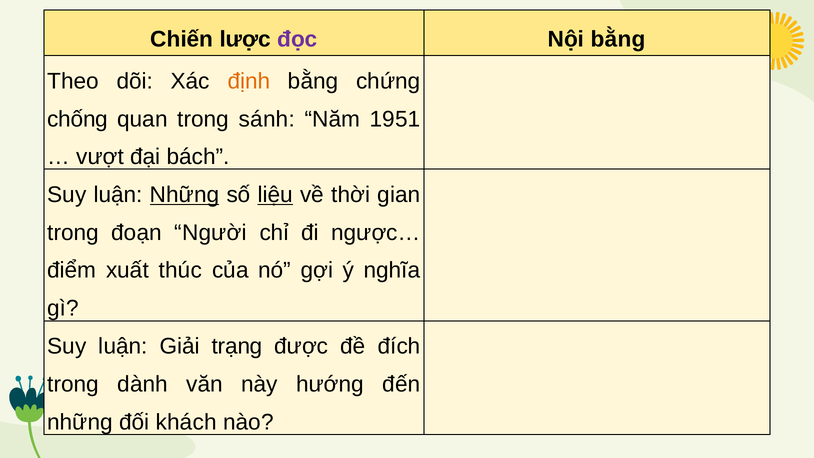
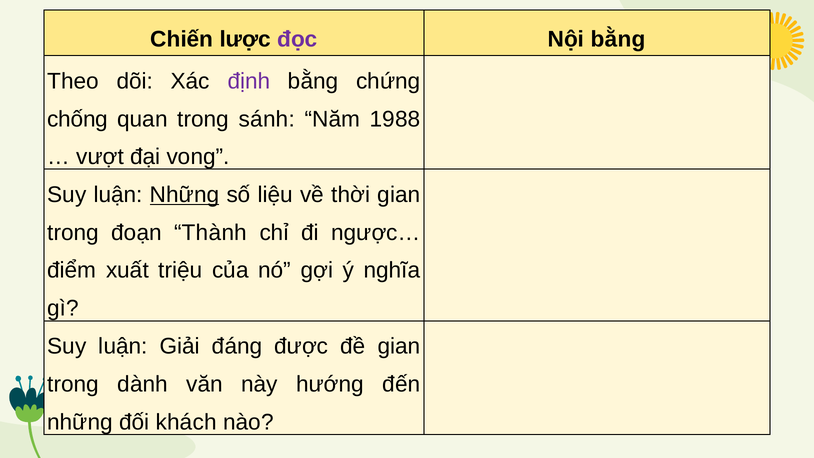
định colour: orange -> purple
1951: 1951 -> 1988
bách: bách -> vong
liệu underline: present -> none
Người: Người -> Thành
thúc: thúc -> triệu
trạng: trạng -> đáng
đề đích: đích -> gian
